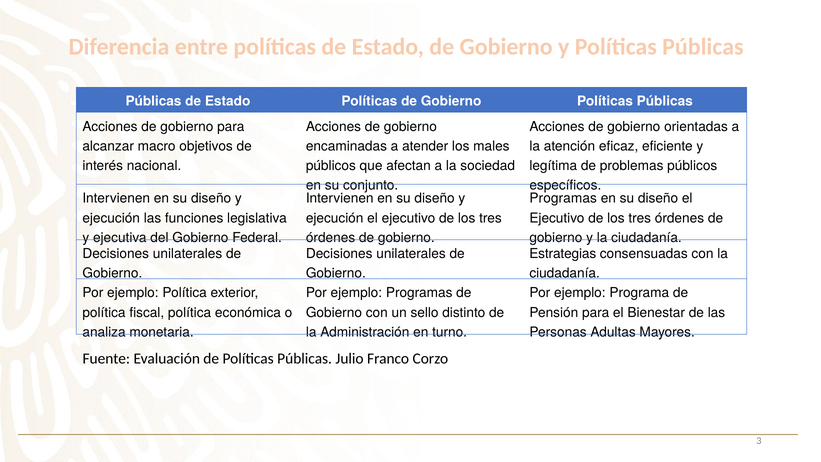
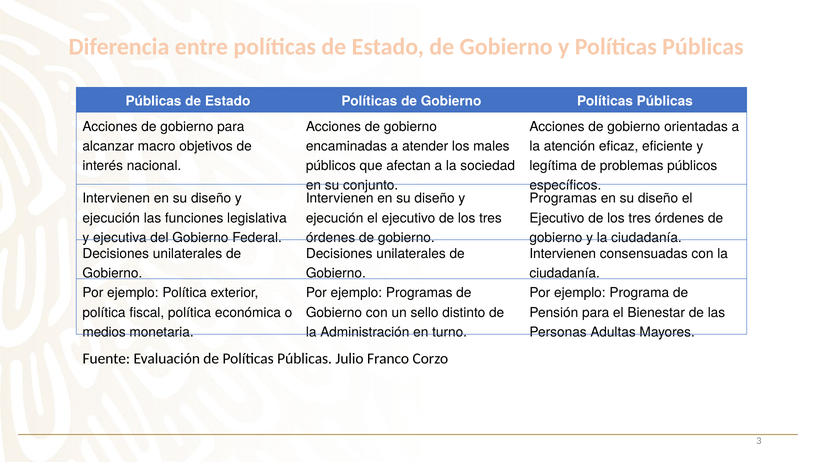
Estrategias at (563, 254): Estrategias -> Intervienen
analiza: analiza -> medios
